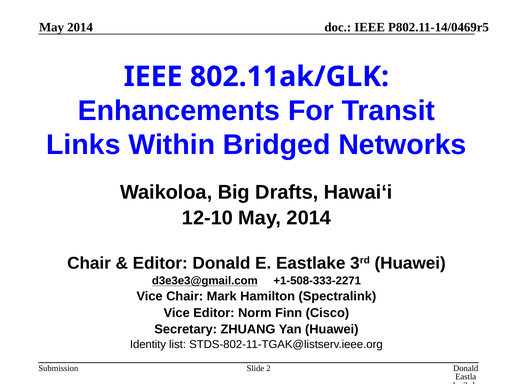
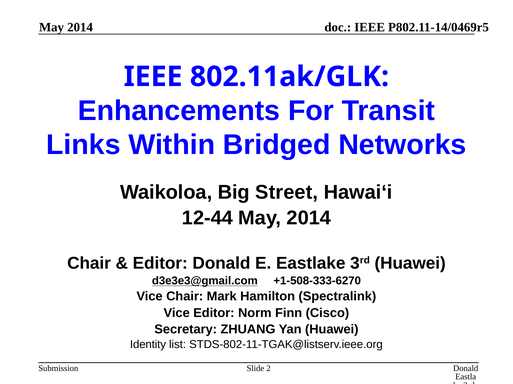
Drafts: Drafts -> Street
12-10: 12-10 -> 12-44
+1-508-333-2271: +1-508-333-2271 -> +1-508-333-6270
